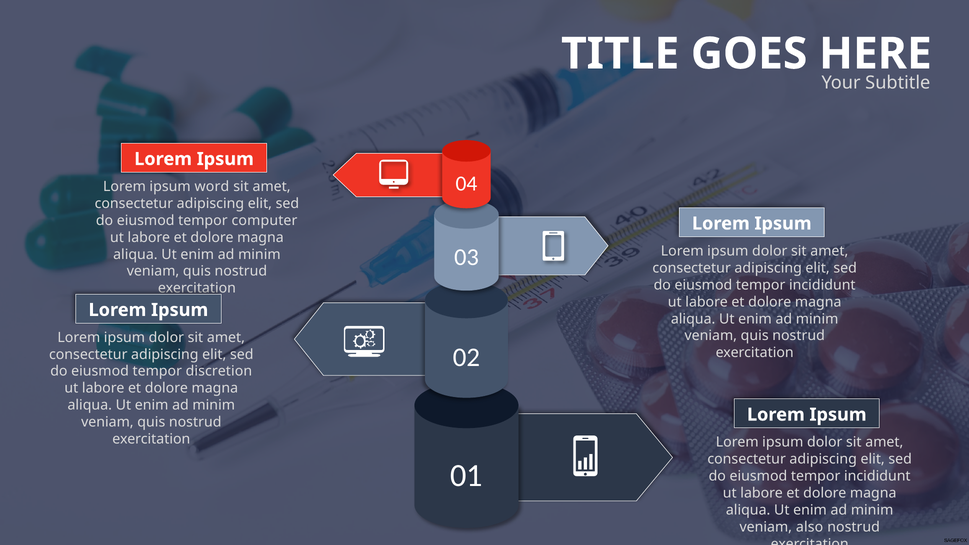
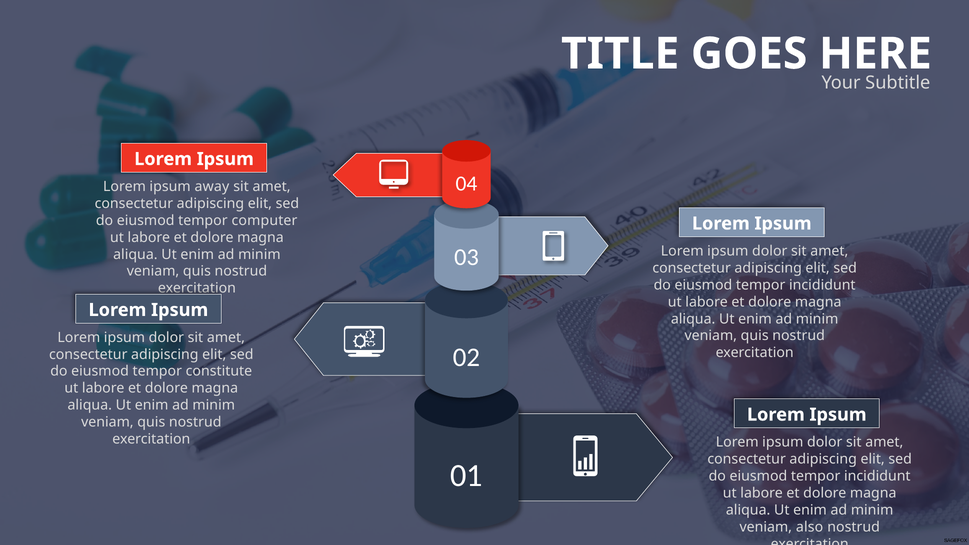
word: word -> away
discretion: discretion -> constitute
